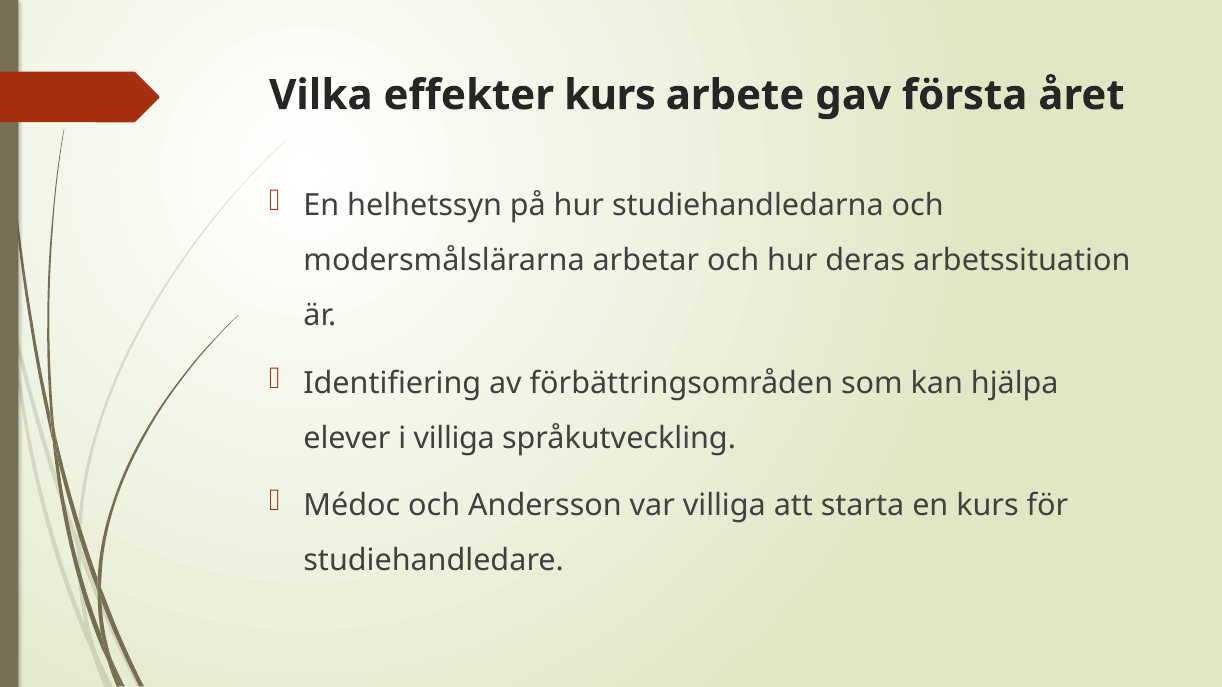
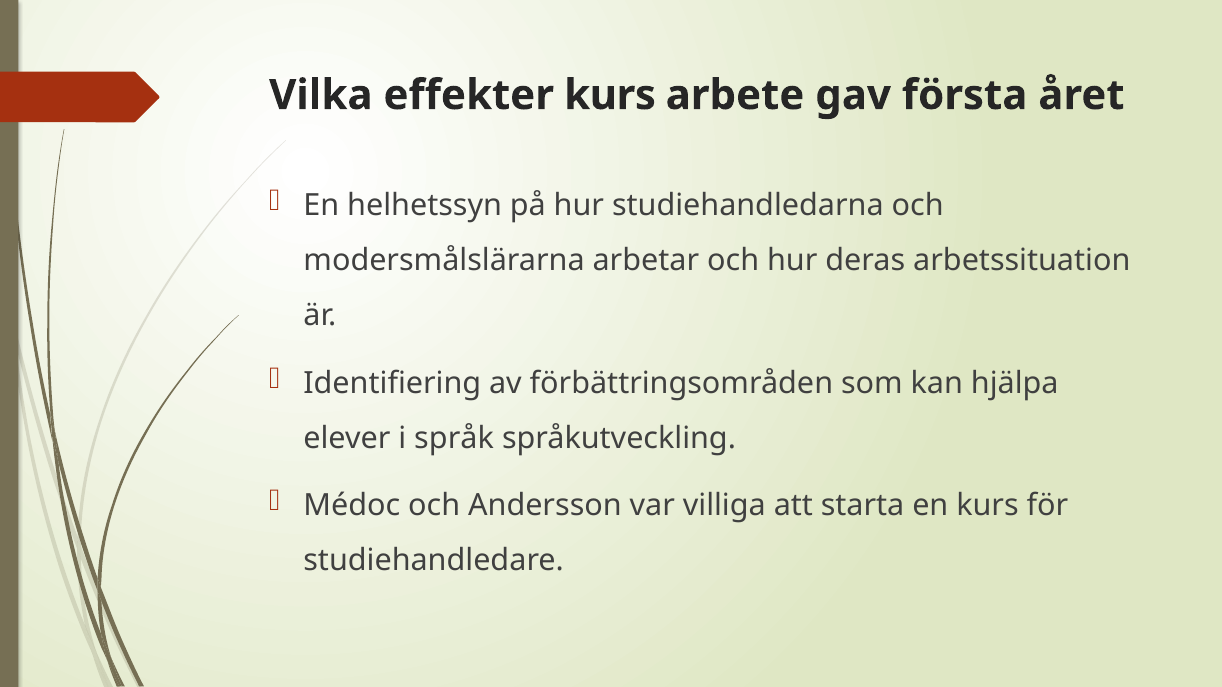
i villiga: villiga -> språk
